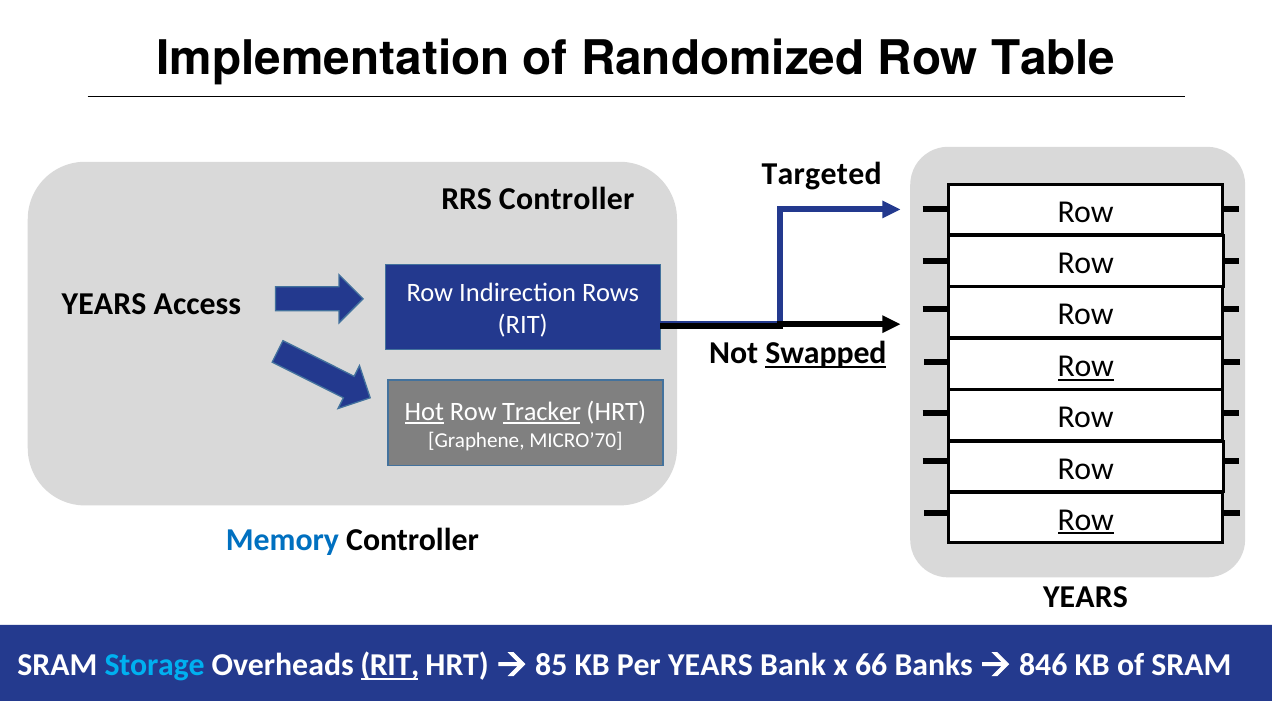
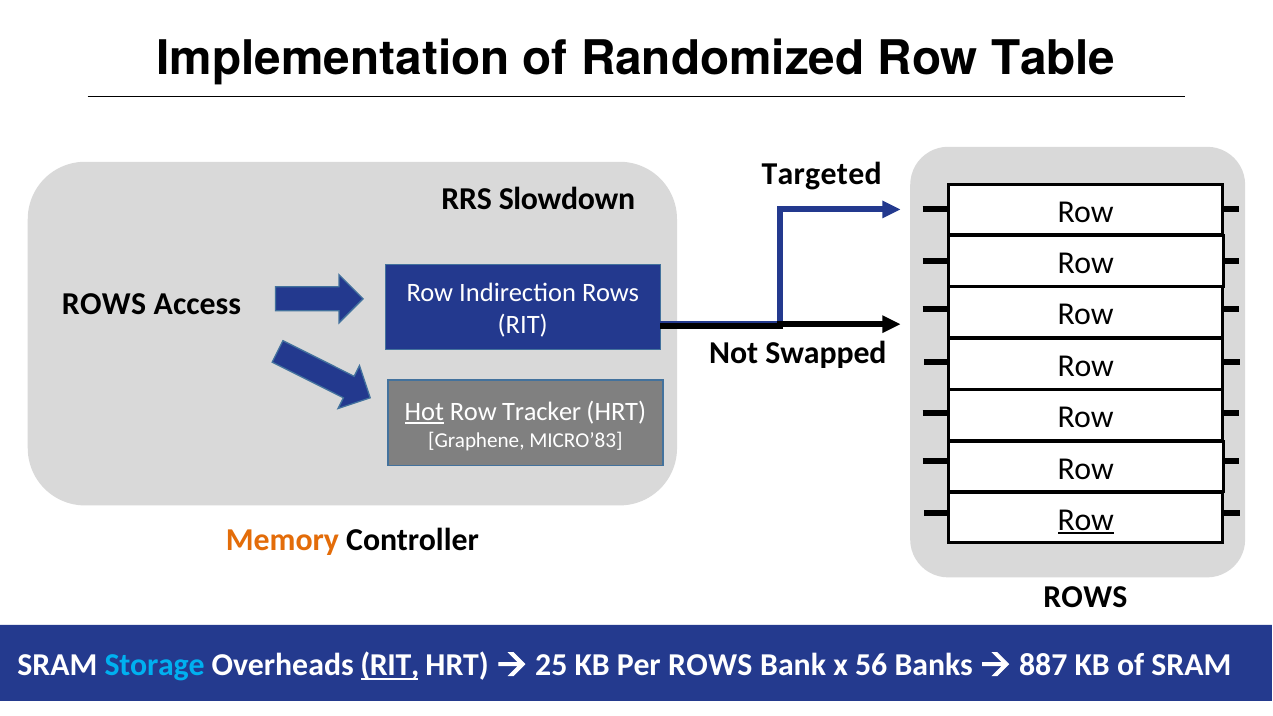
RRS Controller: Controller -> Slowdown
YEARS at (104, 304): YEARS -> ROWS
Swapped underline: present -> none
Row at (1086, 366) underline: present -> none
Tracker underline: present -> none
MICRO’70: MICRO’70 -> MICRO’83
Memory colour: blue -> orange
YEARS at (1085, 597): YEARS -> ROWS
85: 85 -> 25
Per YEARS: YEARS -> ROWS
66: 66 -> 56
846: 846 -> 887
